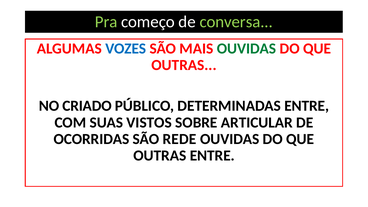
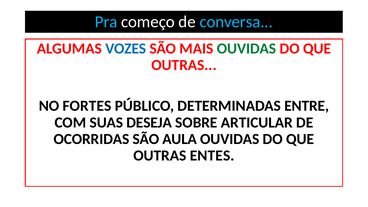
Pra colour: light green -> light blue
conversa colour: light green -> light blue
CRIADO: CRIADO -> FORTES
VISTOS: VISTOS -> DESEJA
REDE: REDE -> AULA
OUTRAS ENTRE: ENTRE -> ENTES
